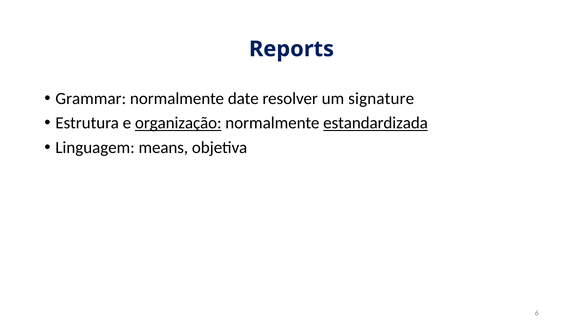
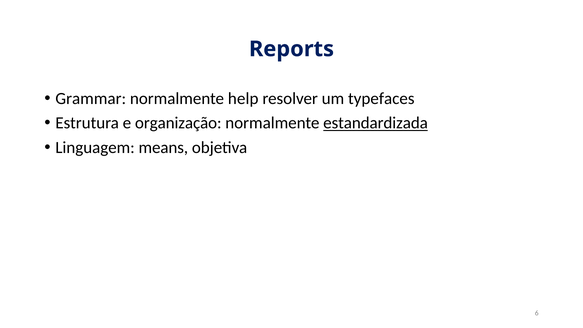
date: date -> help
signature: signature -> typefaces
organização underline: present -> none
